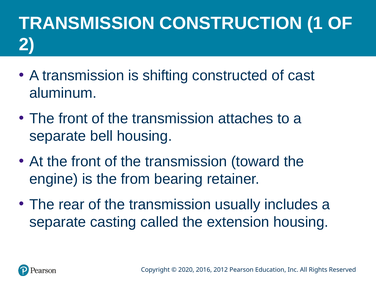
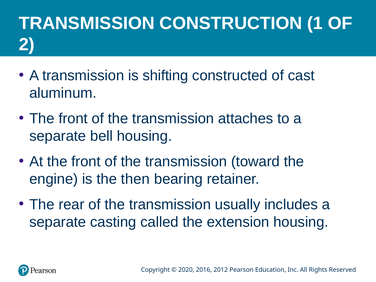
from: from -> then
